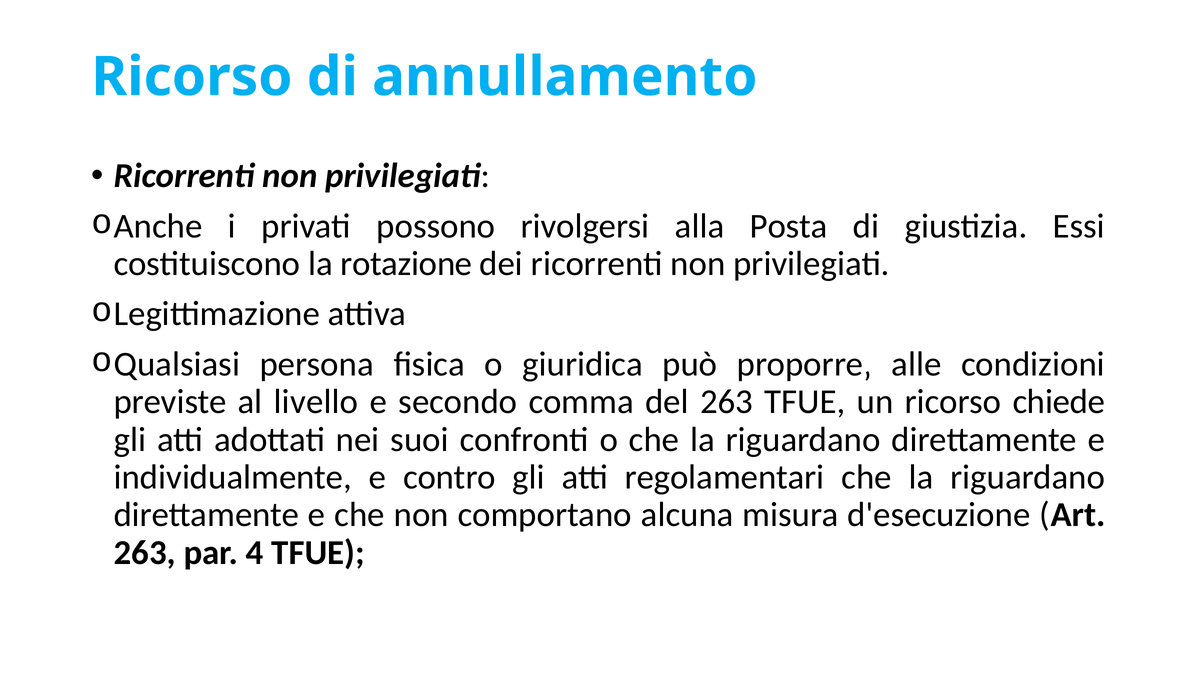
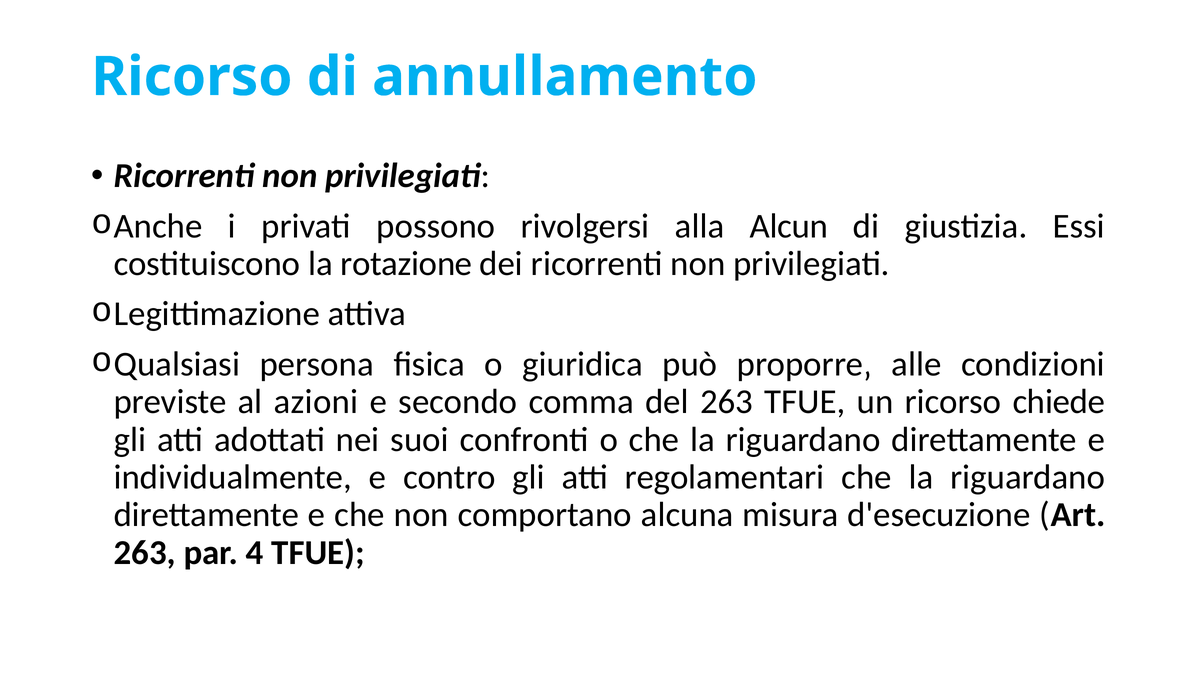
Posta: Posta -> Alcun
livello: livello -> azioni
